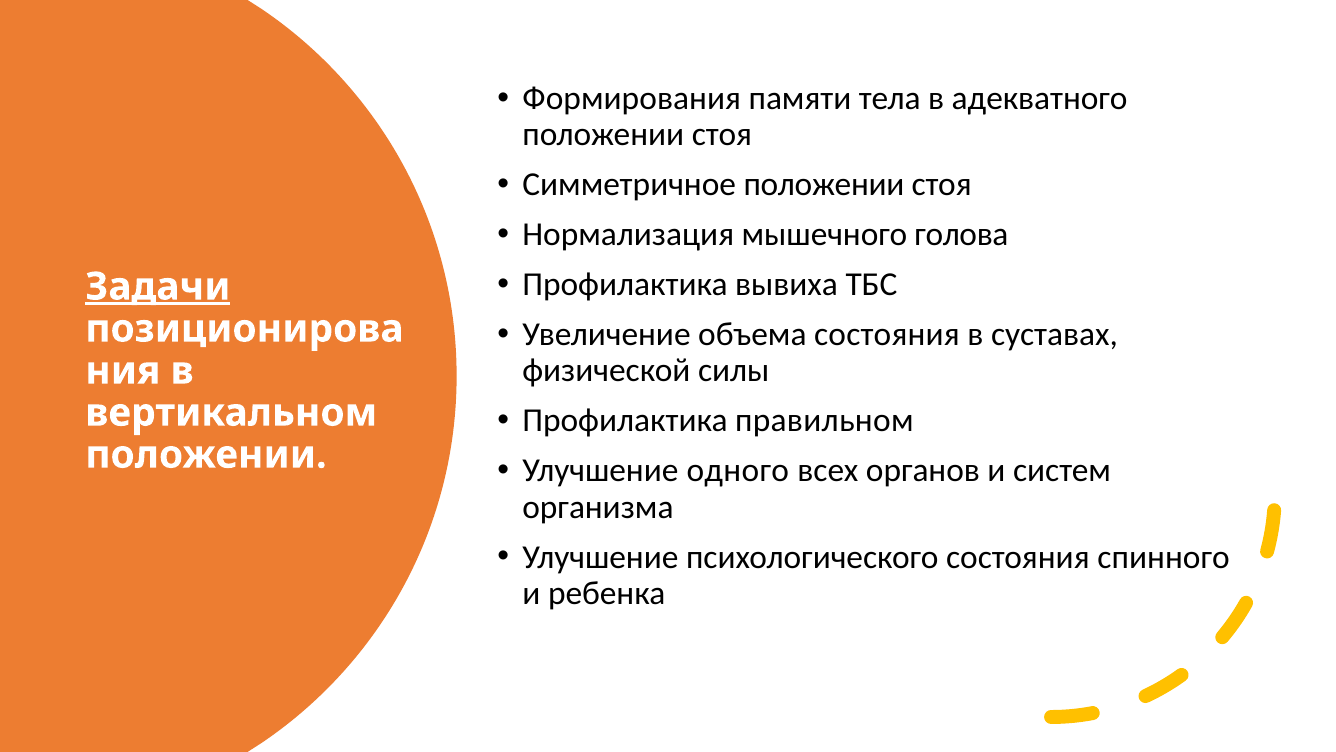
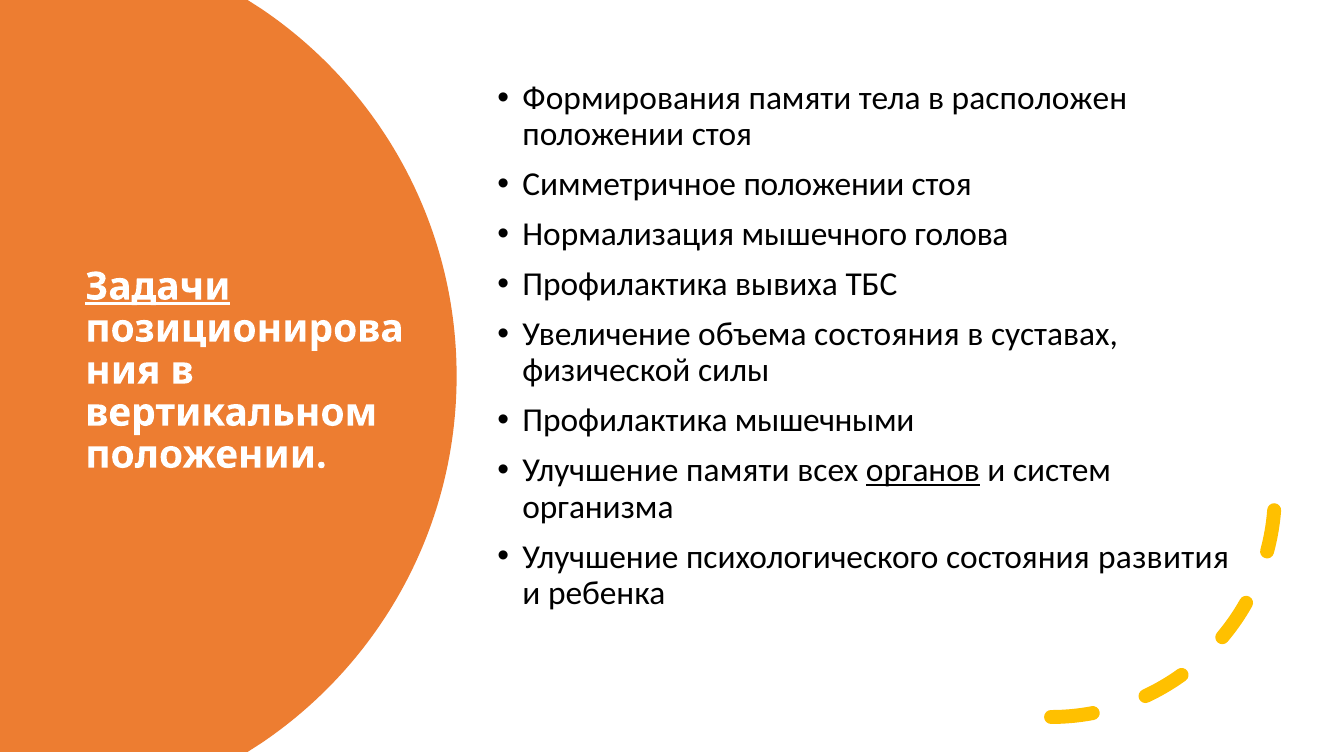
адекватного: адекватного -> расположен
правильном: правильном -> мышечными
Улучшение одного: одного -> памяти
органов underline: none -> present
спинного: спинного -> развития
